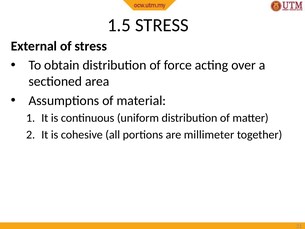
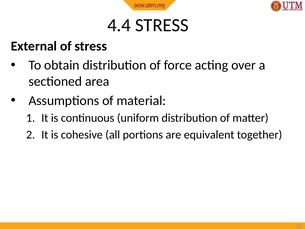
1.5: 1.5 -> 4.4
millimeter: millimeter -> equivalent
